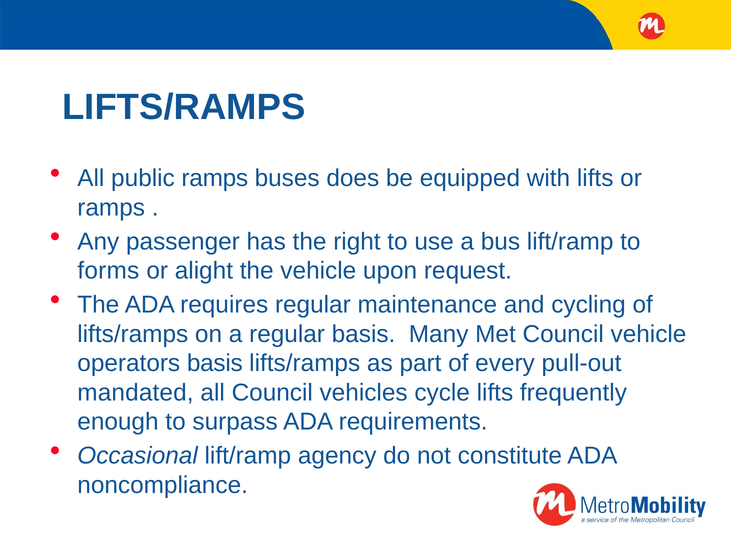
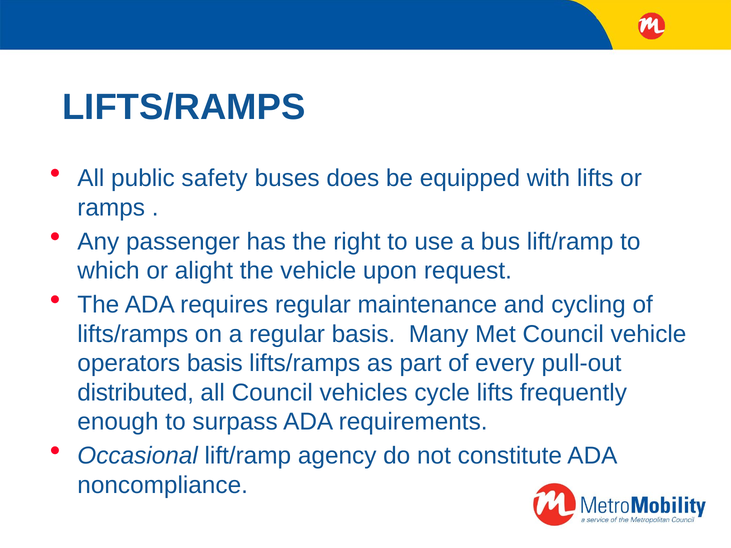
public ramps: ramps -> safety
forms: forms -> which
mandated: mandated -> distributed
